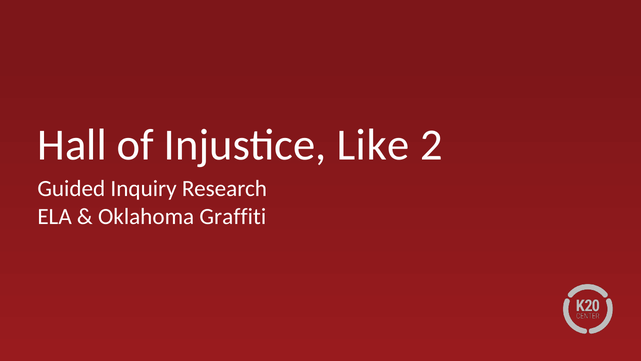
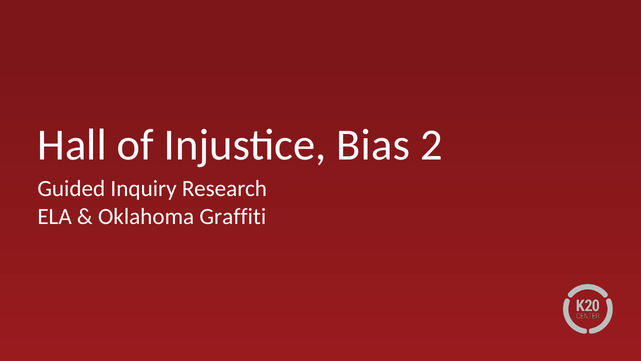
Like: Like -> Bias
